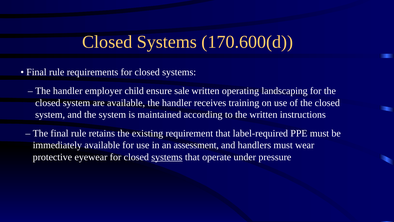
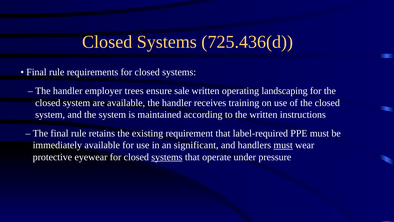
170.600(d: 170.600(d -> 725.436(d
child: child -> trees
assessment: assessment -> significant
must at (283, 145) underline: none -> present
